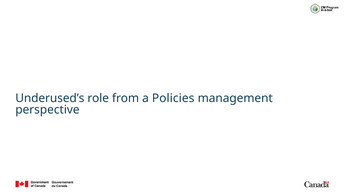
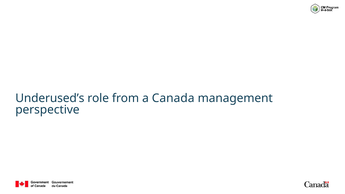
Policies: Policies -> Canada
